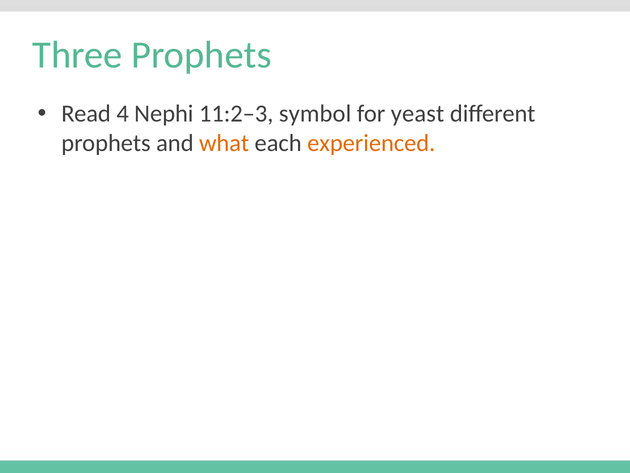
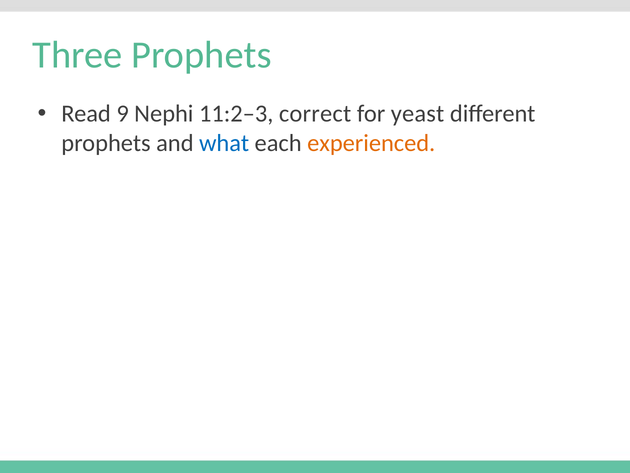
4: 4 -> 9
symbol: symbol -> correct
what colour: orange -> blue
